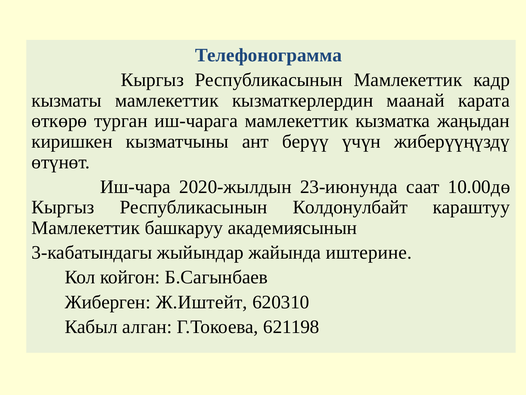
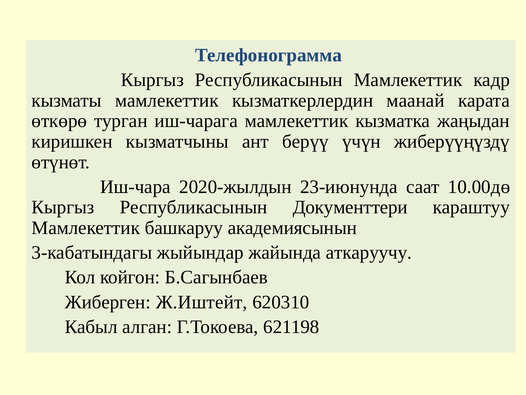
Колдонулбайт: Колдонулбайт -> Документтери
иштерине: иштерине -> аткаруучу
